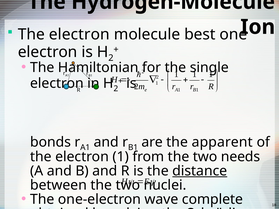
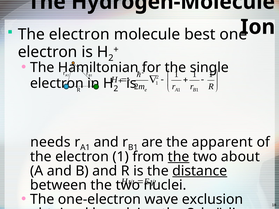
bonds: bonds -> needs
the at (179, 157) underline: none -> present
needs: needs -> about
complete: complete -> exclusion
